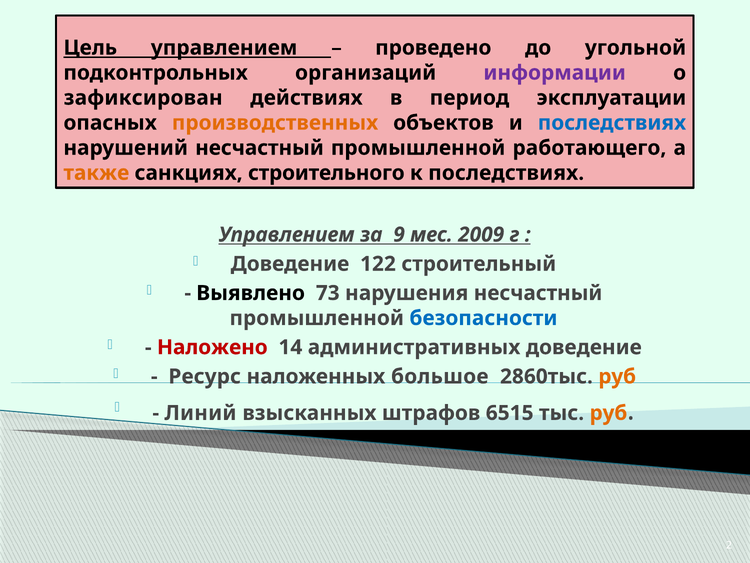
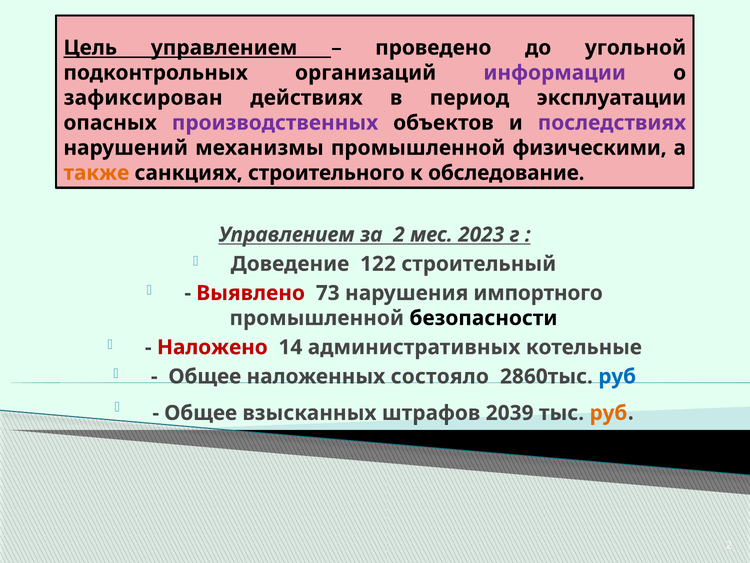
производственных colour: orange -> purple
последствиях at (612, 123) colour: blue -> purple
нарушений несчастный: несчастный -> механизмы
работающего: работающего -> физическими
к последствиях: последствиях -> обследование
за 9: 9 -> 2
2009: 2009 -> 2023
Выявлено colour: black -> red
нарушения несчастный: несчастный -> импортного
безопасности colour: blue -> black
административных доведение: доведение -> котельные
Ресурс at (205, 376): Ресурс -> Общее
большое: большое -> состояло
руб at (617, 376) colour: orange -> blue
Линий at (200, 413): Линий -> Общее
6515: 6515 -> 2039
